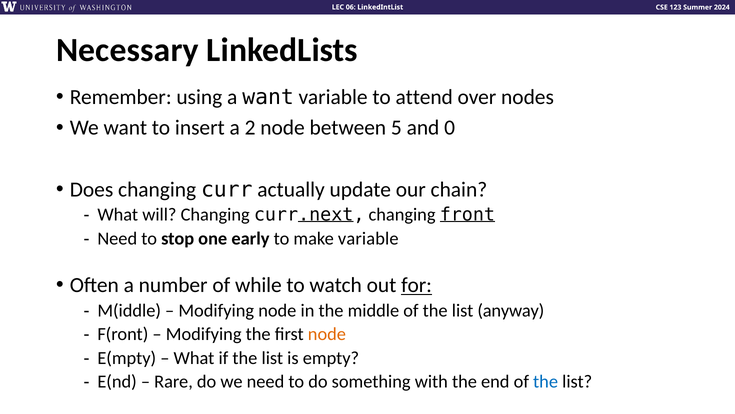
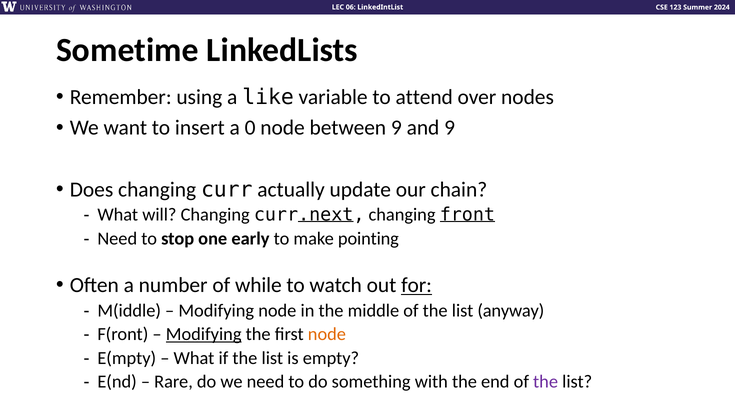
Necessary: Necessary -> Sometime
a want: want -> like
2: 2 -> 0
between 5: 5 -> 9
and 0: 0 -> 9
make variable: variable -> pointing
Modifying at (204, 334) underline: none -> present
the at (546, 381) colour: blue -> purple
